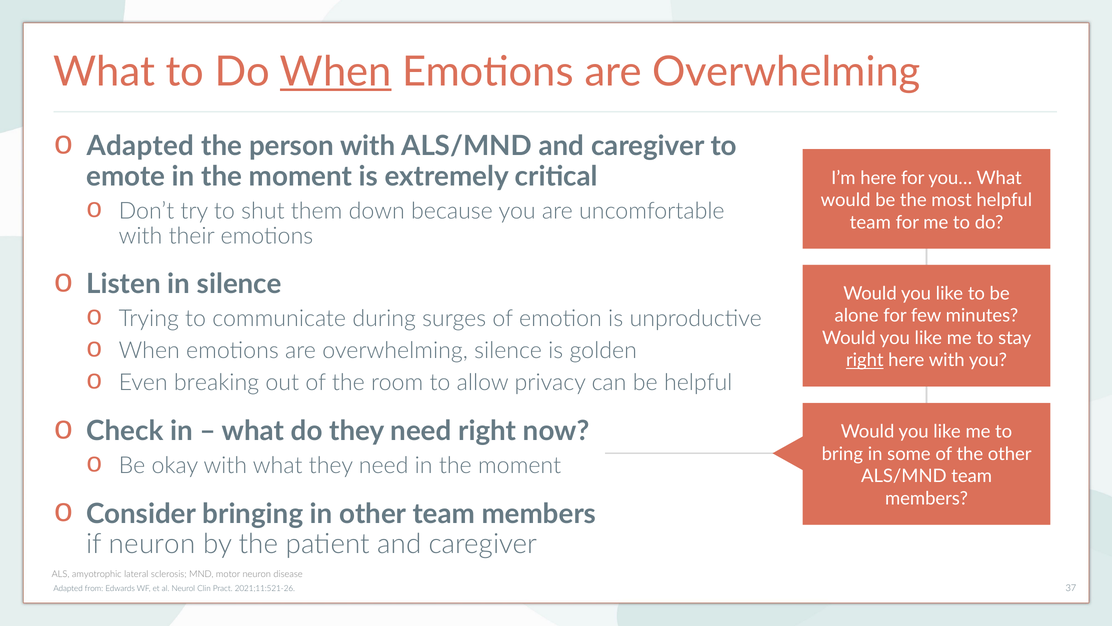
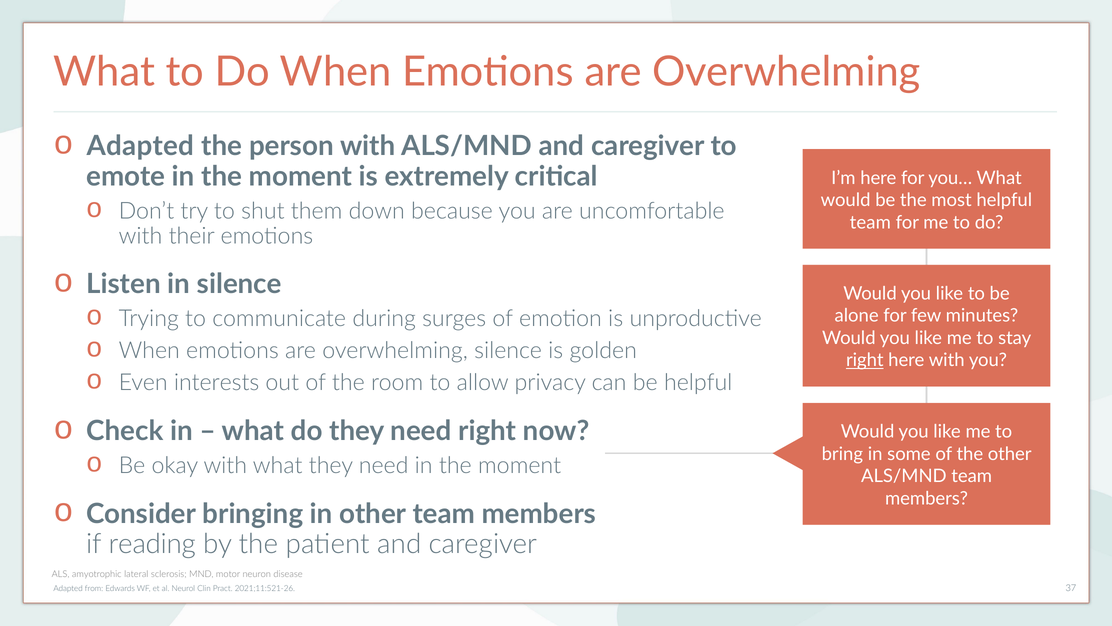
When at (336, 72) underline: present -> none
breaking: breaking -> interests
if neuron: neuron -> reading
